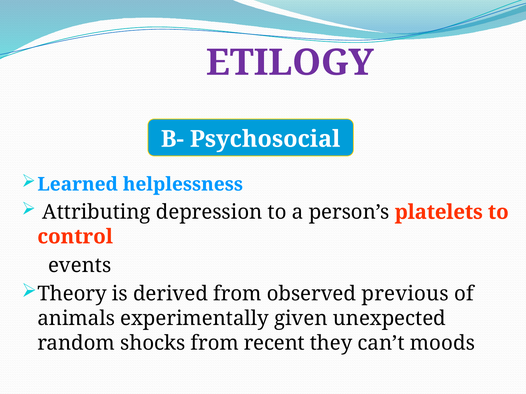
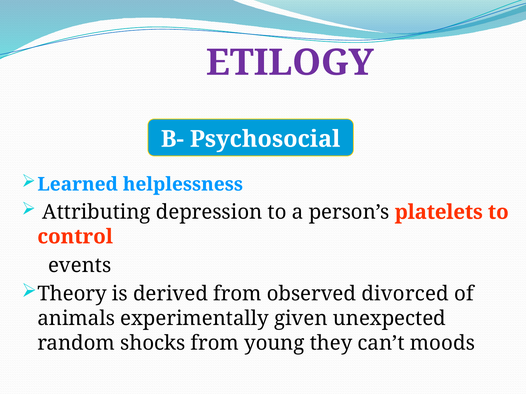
previous: previous -> divorced
recent: recent -> young
